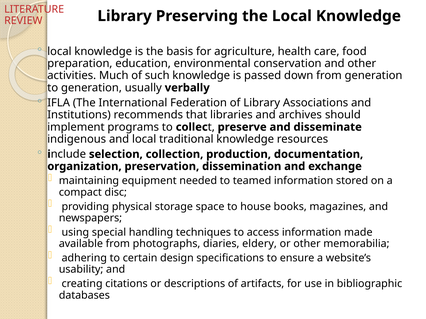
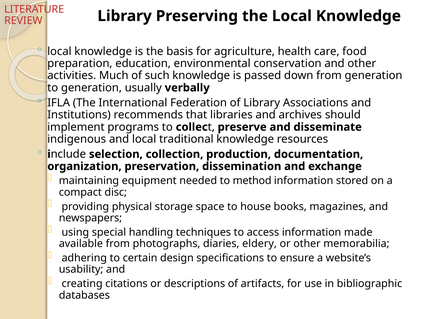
teamed: teamed -> method
